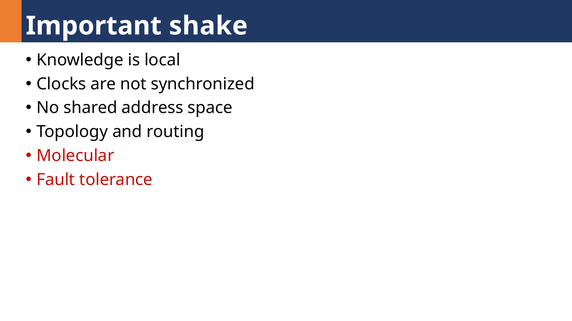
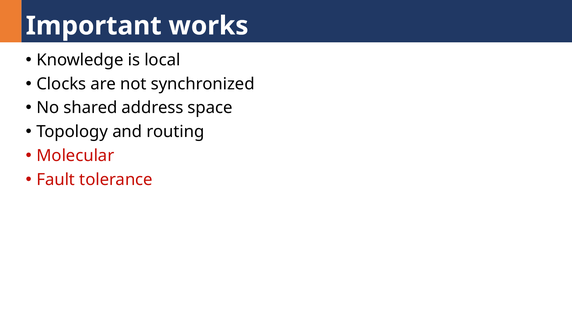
shake: shake -> works
